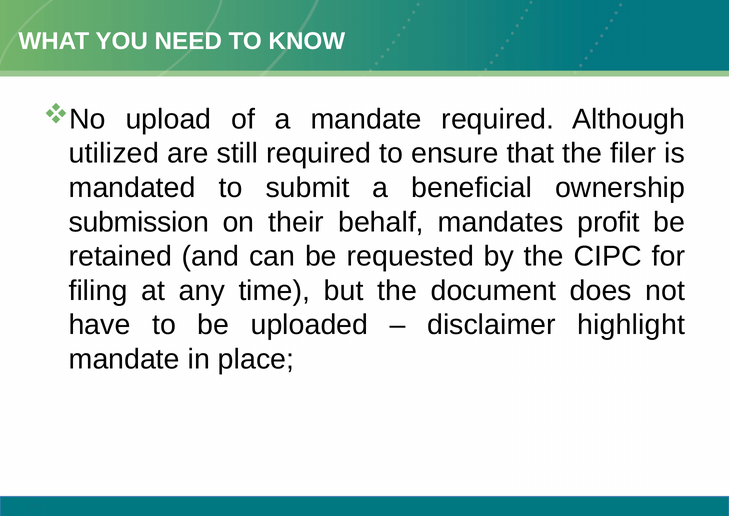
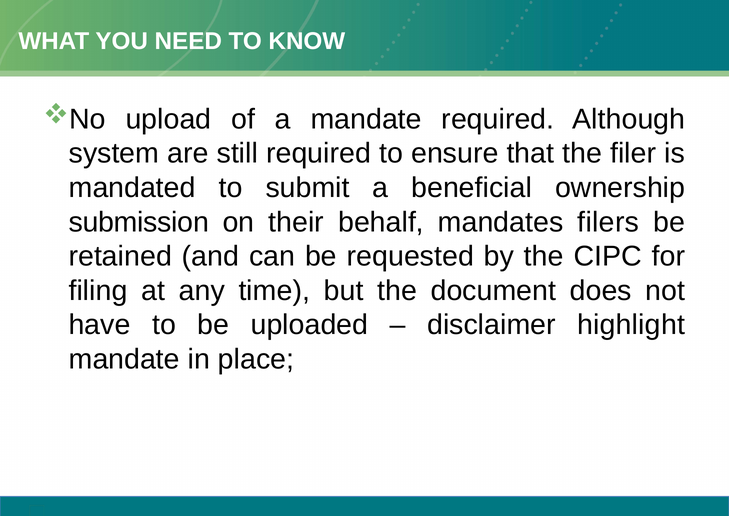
utilized: utilized -> system
profit: profit -> filers
